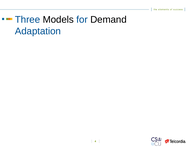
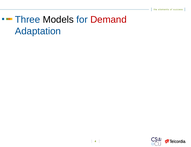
Demand colour: black -> red
